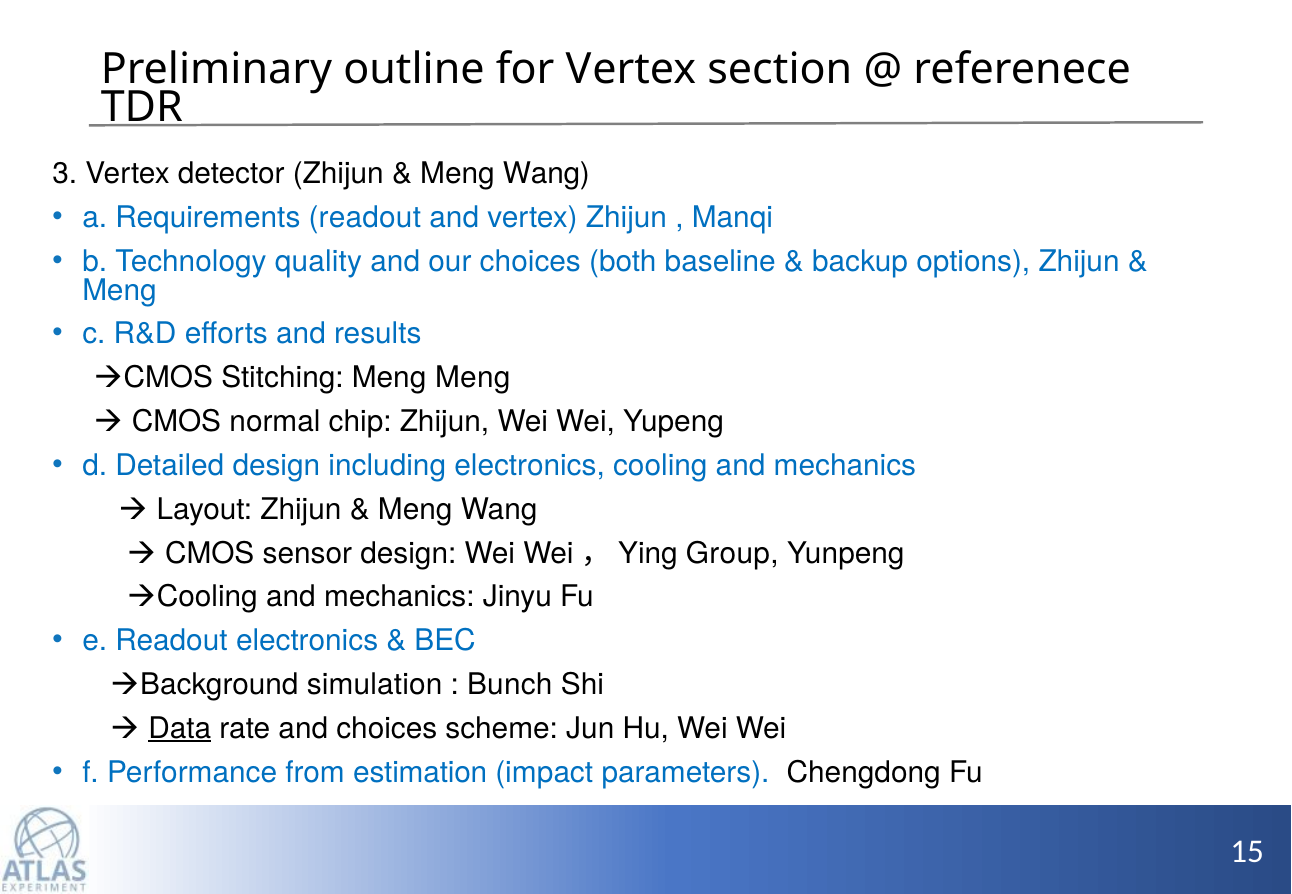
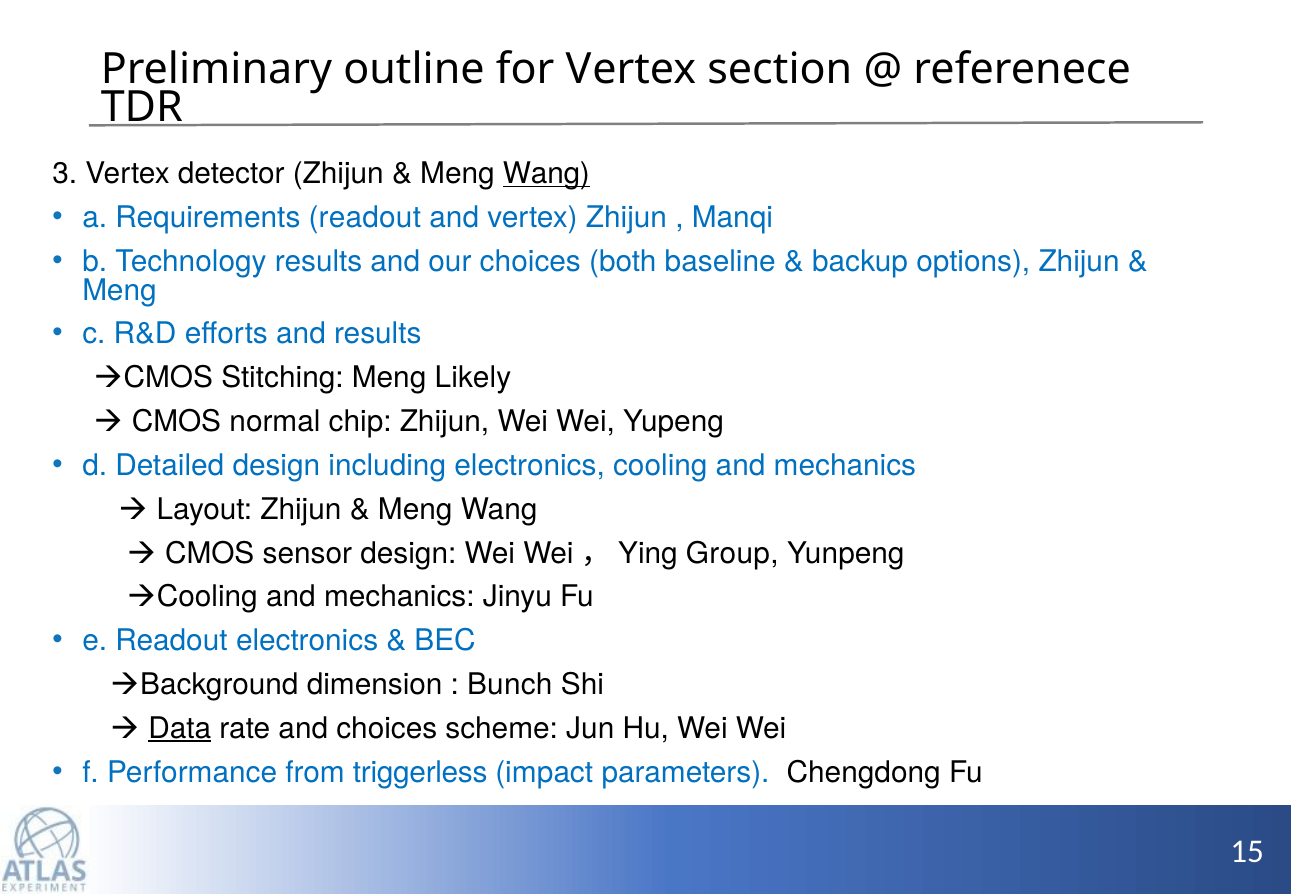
Wang at (546, 174) underline: none -> present
Technology quality: quality -> results
Meng Meng: Meng -> Likely
simulation: simulation -> dimension
estimation: estimation -> triggerless
